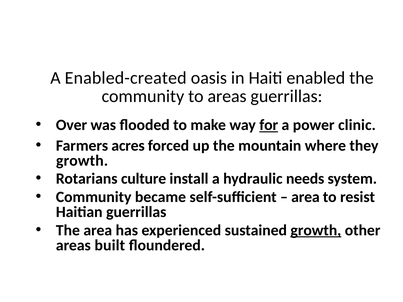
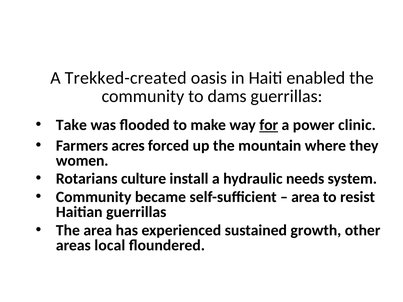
Enabled-created: Enabled-created -> Trekked-created
to areas: areas -> dams
Over: Over -> Take
growth at (82, 161): growth -> women
growth at (316, 230) underline: present -> none
built: built -> local
